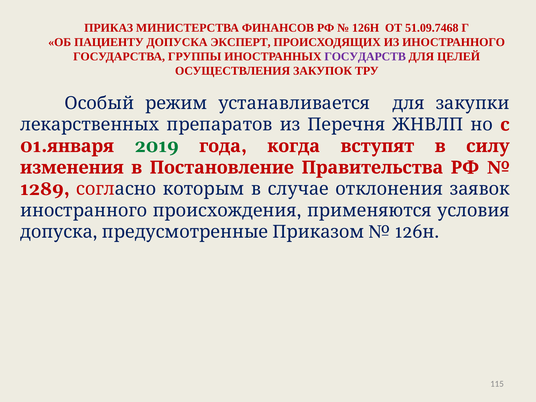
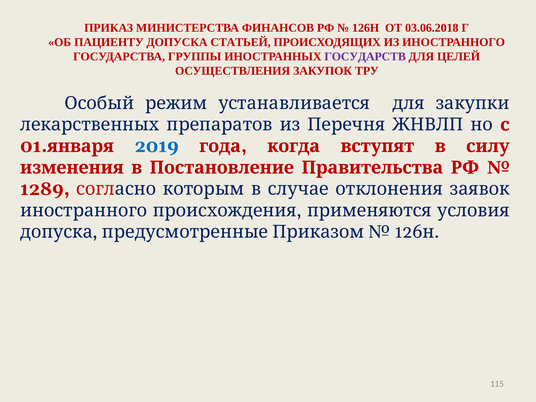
51.09.7468: 51.09.7468 -> 03.06.2018
ЭКСПЕРТ: ЭКСПЕРТ -> СТАТЬЕЙ
2019 colour: green -> blue
